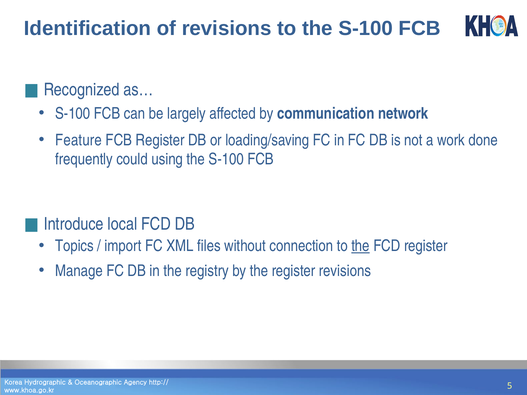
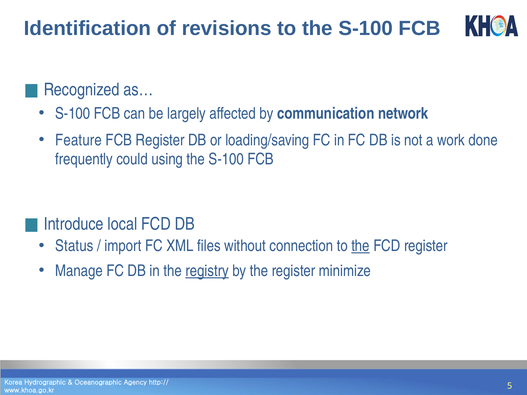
Topics: Topics -> Status
registry underline: none -> present
register revisions: revisions -> minimize
